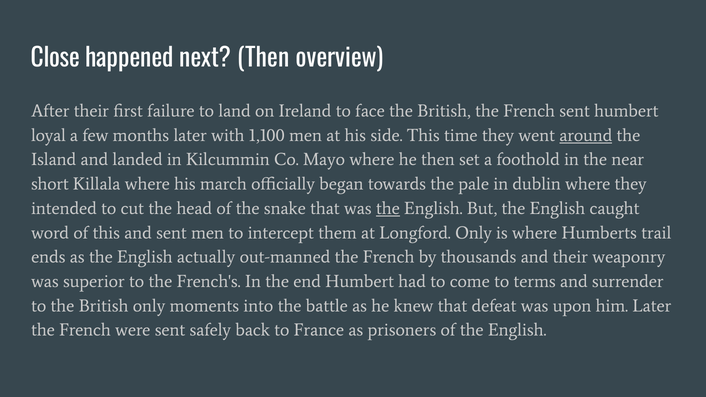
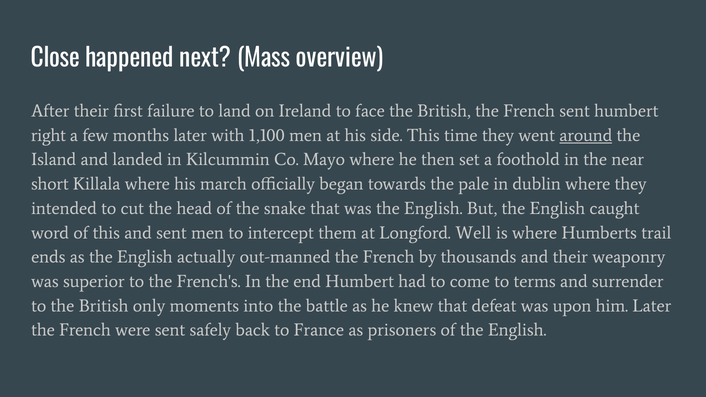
next Then: Then -> Mass
loyal: loyal -> right
the at (388, 208) underline: present -> none
Longford Only: Only -> Well
